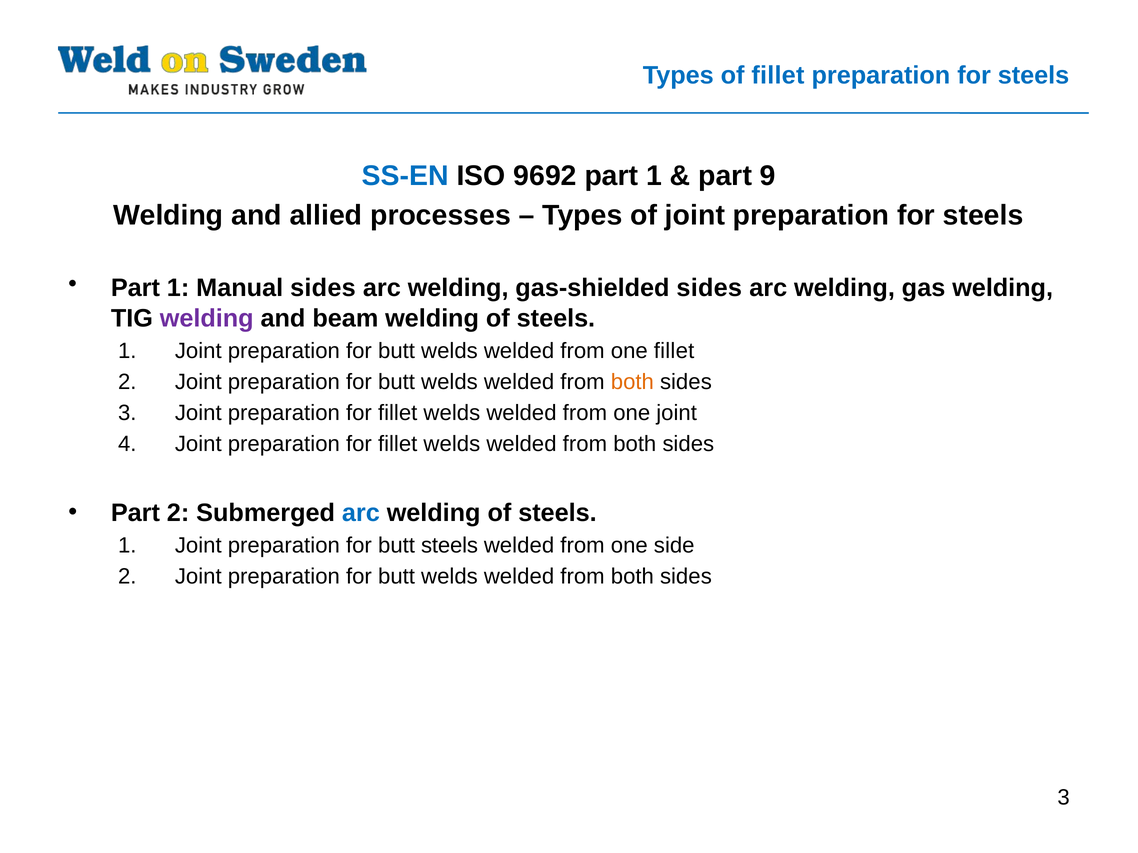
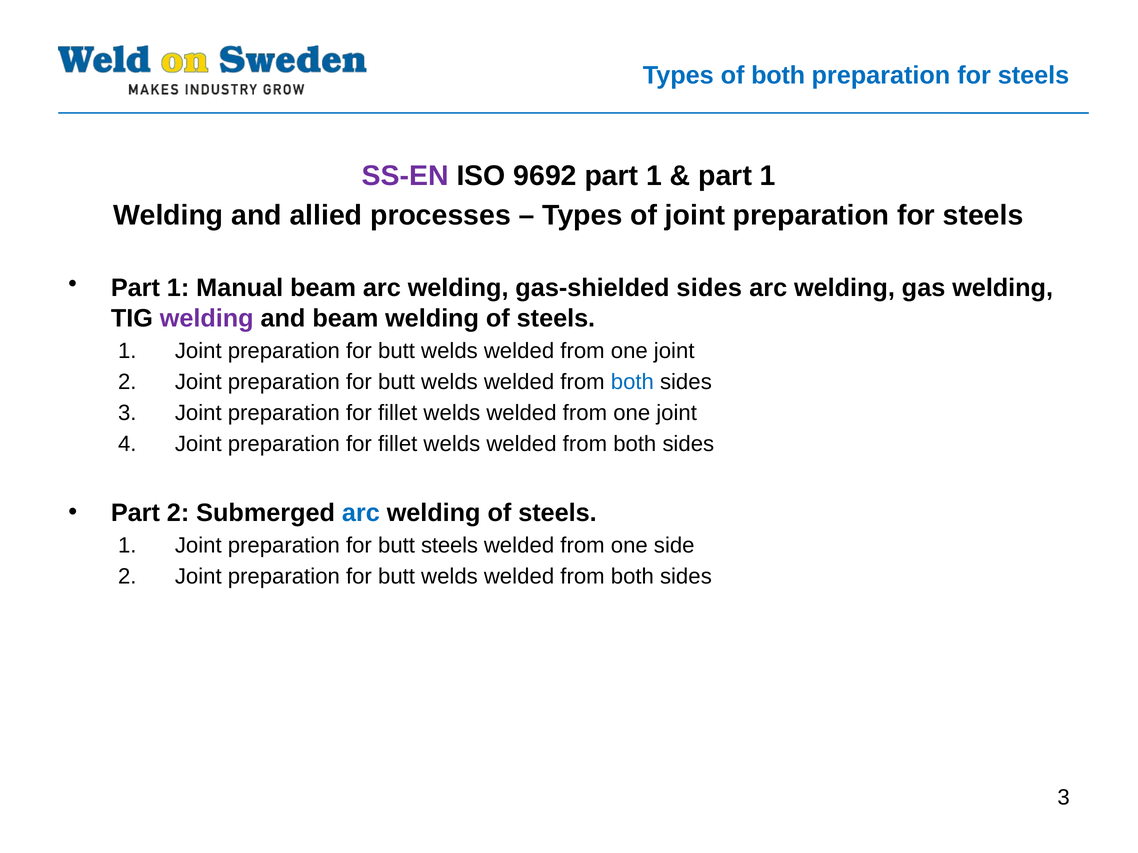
of fillet: fillet -> both
SS-EN colour: blue -> purple
9 at (768, 176): 9 -> 1
Manual sides: sides -> beam
fillet at (674, 351): fillet -> joint
both at (632, 382) colour: orange -> blue
